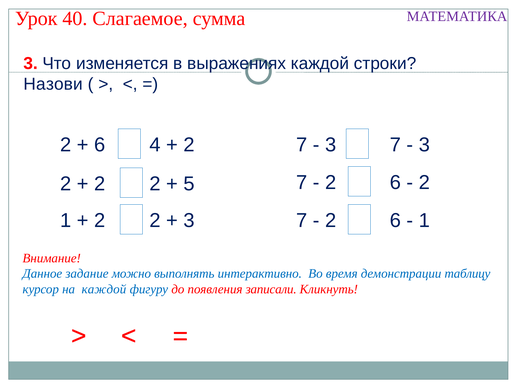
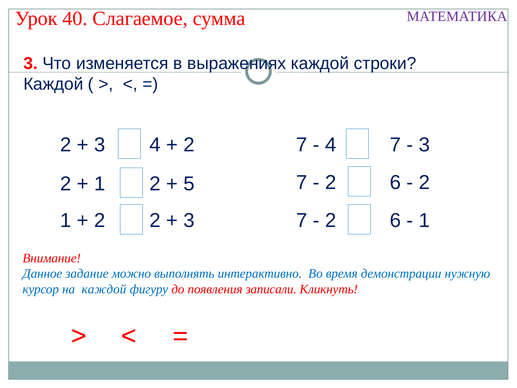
Назови at (53, 84): Назови -> Каждой
6 at (100, 145): 6 -> 3
3 at (331, 145): 3 -> 4
2 at (100, 184): 2 -> 1
таблицу: таблицу -> нужную
